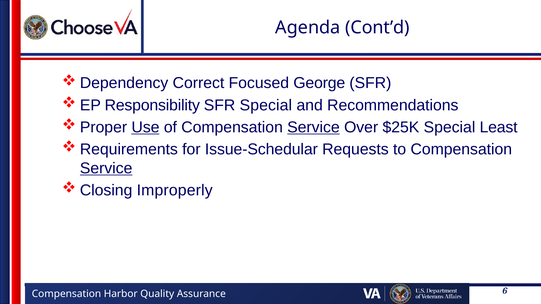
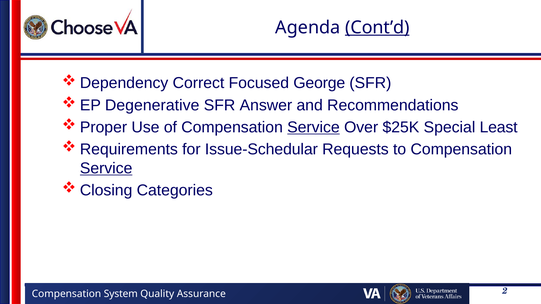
Cont’d underline: none -> present
Responsibility: Responsibility -> Degenerative
SFR Special: Special -> Answer
Use underline: present -> none
Improperly: Improperly -> Categories
Harbor: Harbor -> System
6: 6 -> 2
